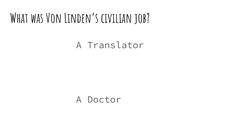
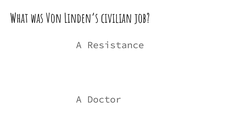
Translator: Translator -> Resistance
